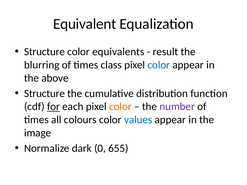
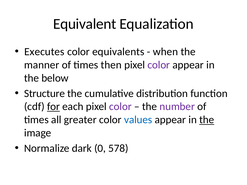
Structure at (44, 52): Structure -> Executes
result: result -> when
blurring: blurring -> manner
class: class -> then
color at (159, 65) colour: blue -> purple
above: above -> below
color at (120, 107) colour: orange -> purple
colours: colours -> greater
the at (207, 120) underline: none -> present
655: 655 -> 578
